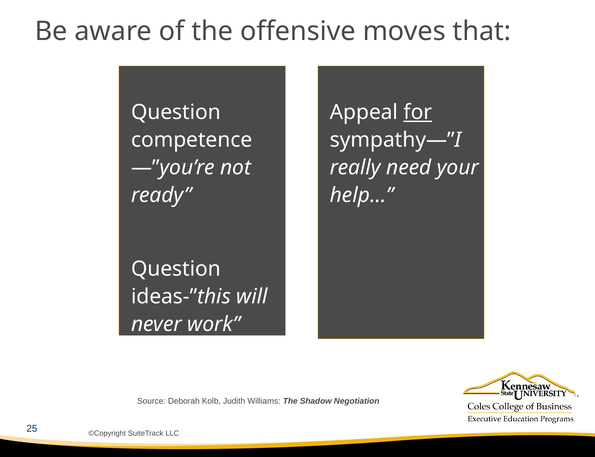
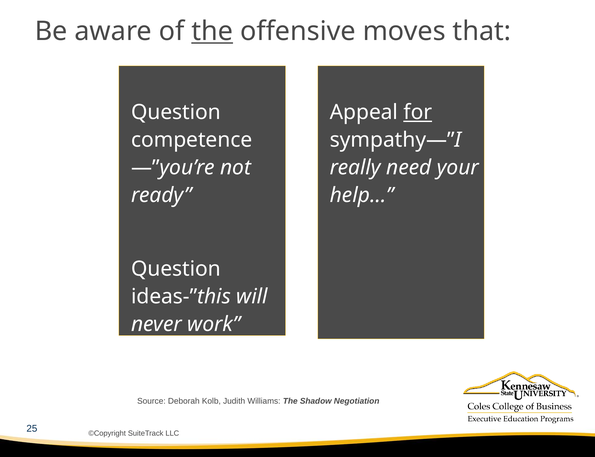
the at (212, 31) underline: none -> present
